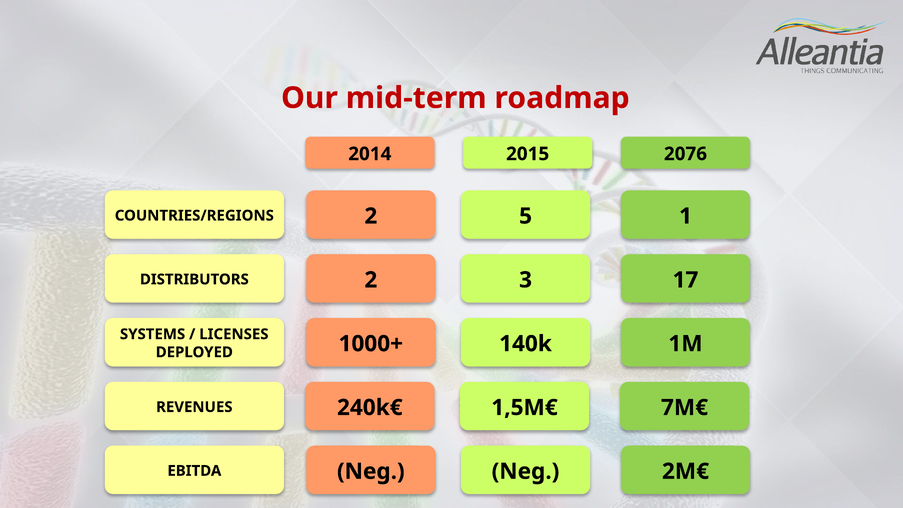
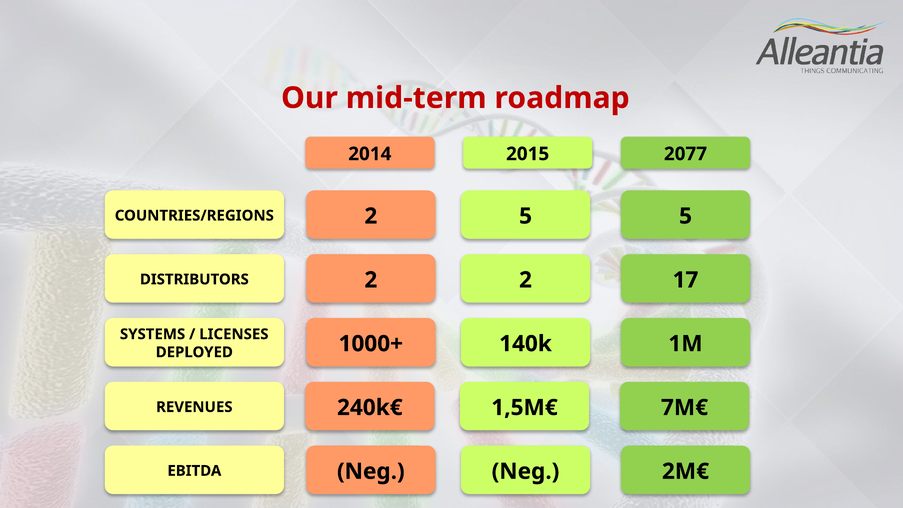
2076: 2076 -> 2077
5 1: 1 -> 5
2 3: 3 -> 2
